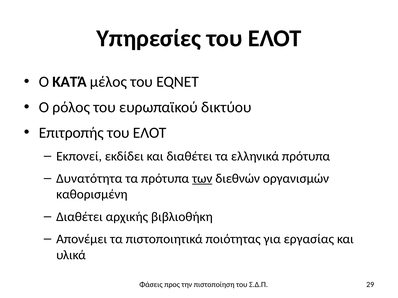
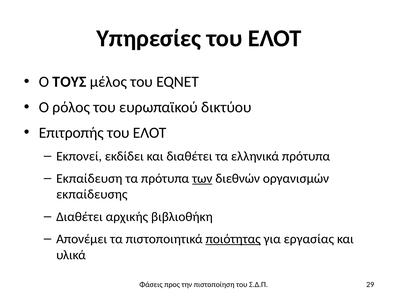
ΚΑΤΆ: ΚΑΤΆ -> ΤΟΥΣ
Δυνατότητα: Δυνατότητα -> Εκπαίδευση
καθορισμένη: καθορισμένη -> εκπαίδευσης
ποιότητας underline: none -> present
